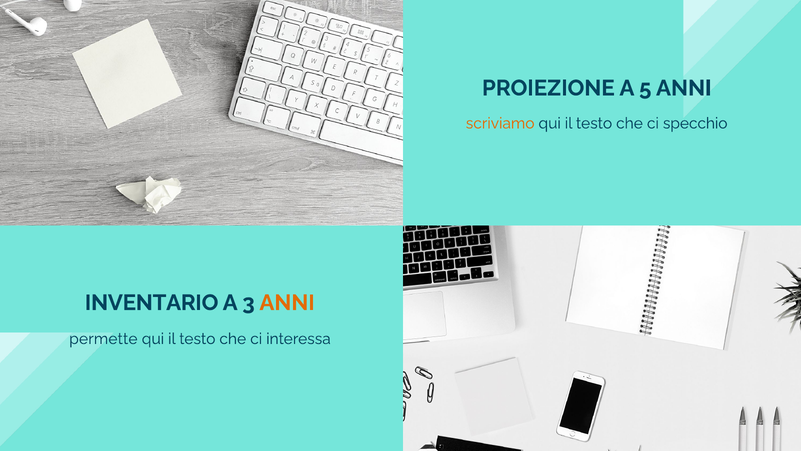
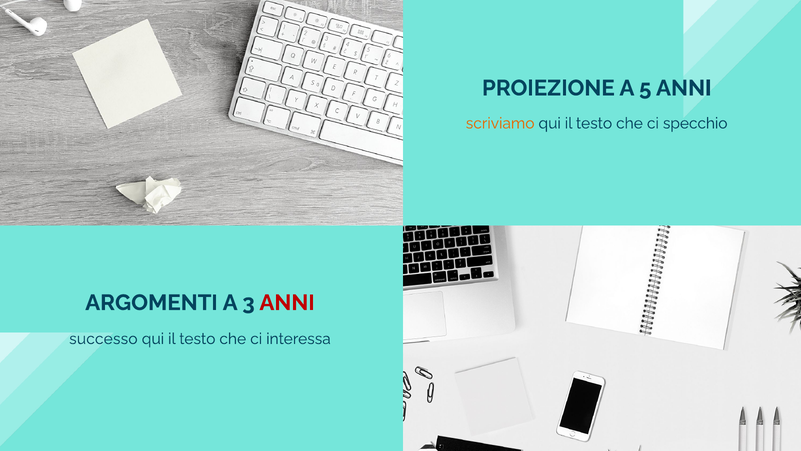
INVENTARIO: INVENTARIO -> ARGOMENTI
ANNI at (287, 302) colour: orange -> red
permette: permette -> successo
